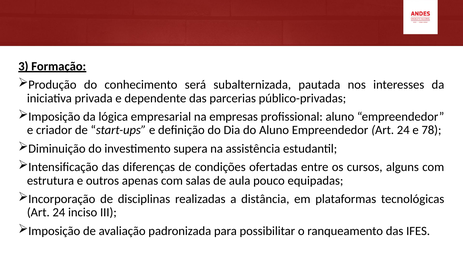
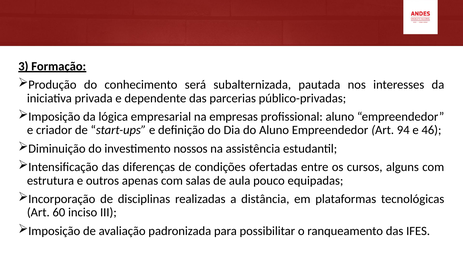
Empreendedor Art 24: 24 -> 94
78: 78 -> 46
supera: supera -> nossos
24 at (59, 212): 24 -> 60
